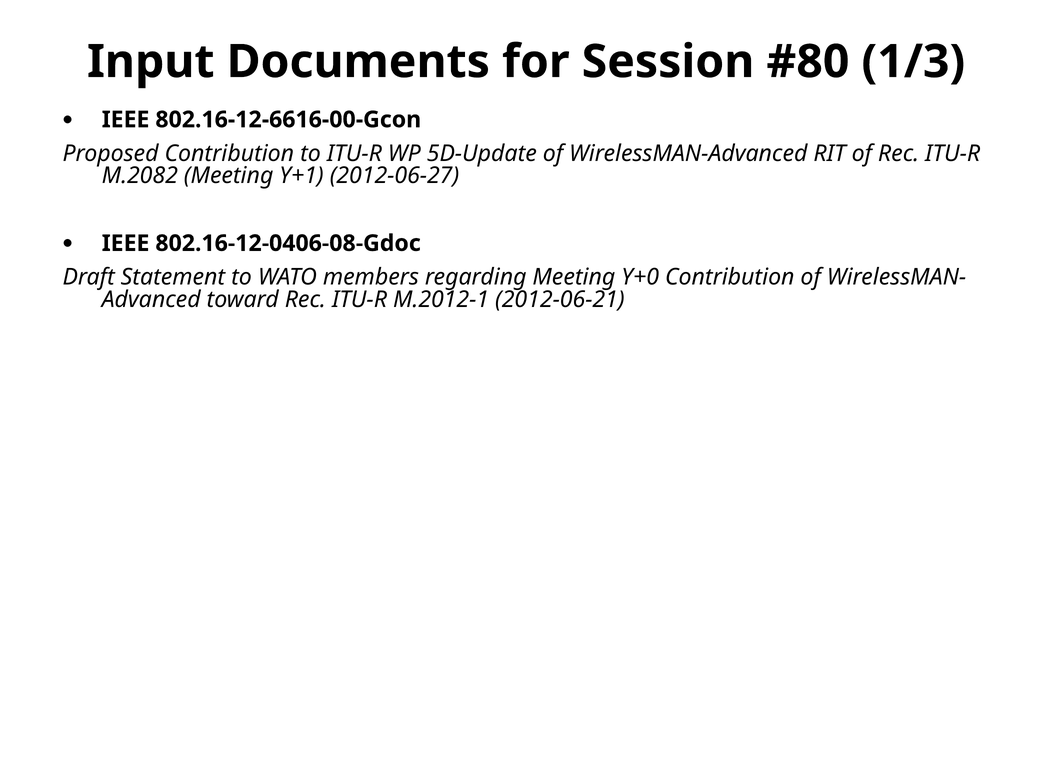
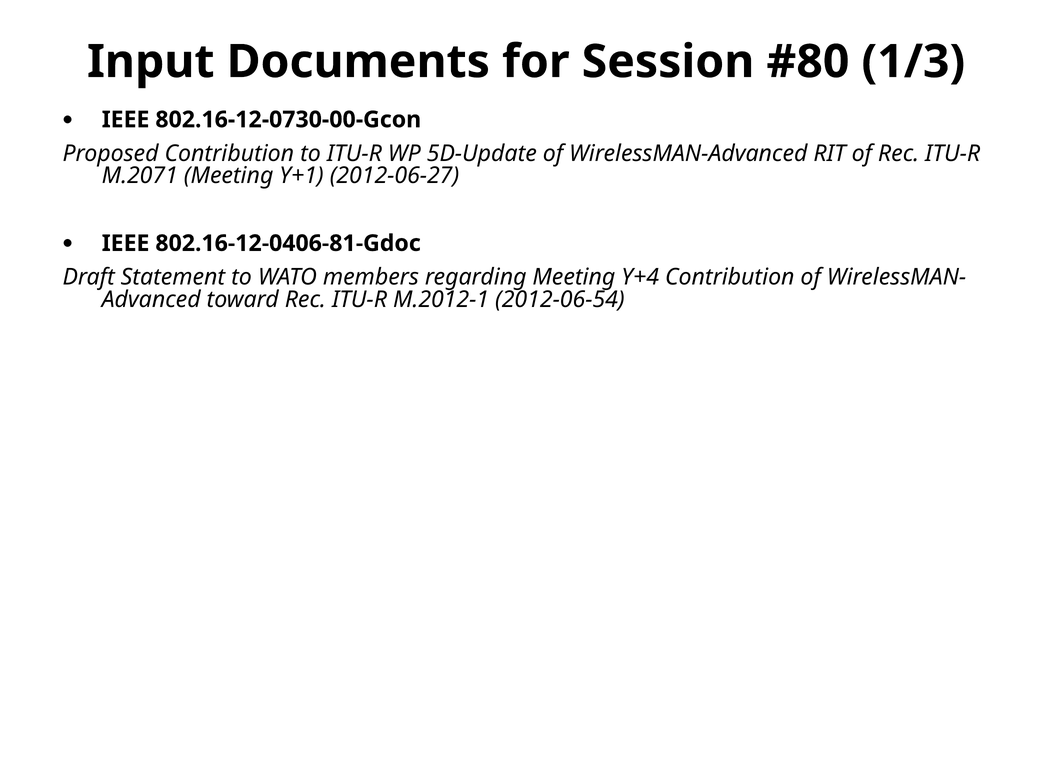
802.16-12-6616-00-Gcon: 802.16-12-6616-00-Gcon -> 802.16-12-0730-00-Gcon
M.2082: M.2082 -> M.2071
802.16-12-0406-08-Gdoc: 802.16-12-0406-08-Gdoc -> 802.16-12-0406-81-Gdoc
Y+0: Y+0 -> Y+4
2012-06-21: 2012-06-21 -> 2012-06-54
